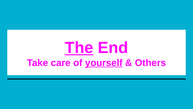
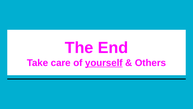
The underline: present -> none
